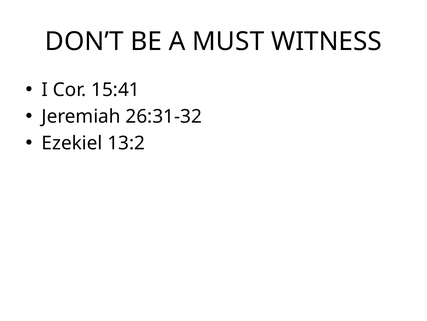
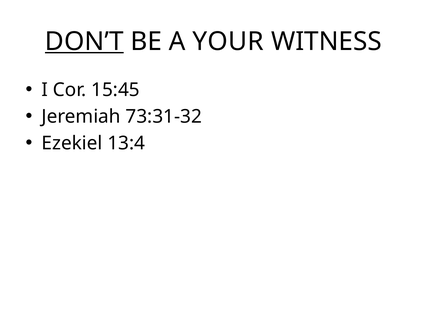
DON’T underline: none -> present
MUST: MUST -> YOUR
15:41: 15:41 -> 15:45
26:31-32: 26:31-32 -> 73:31-32
13:2: 13:2 -> 13:4
